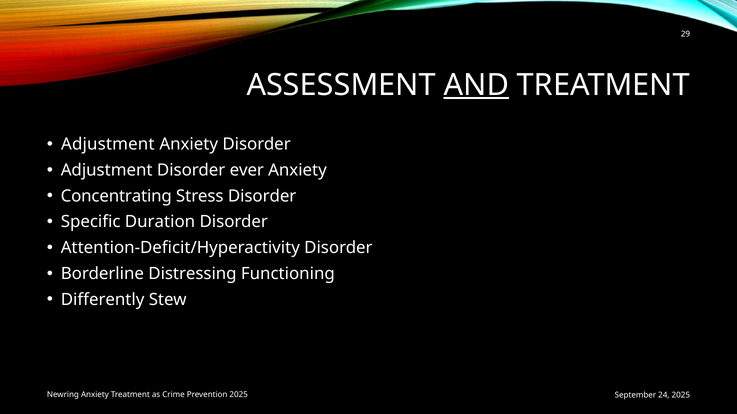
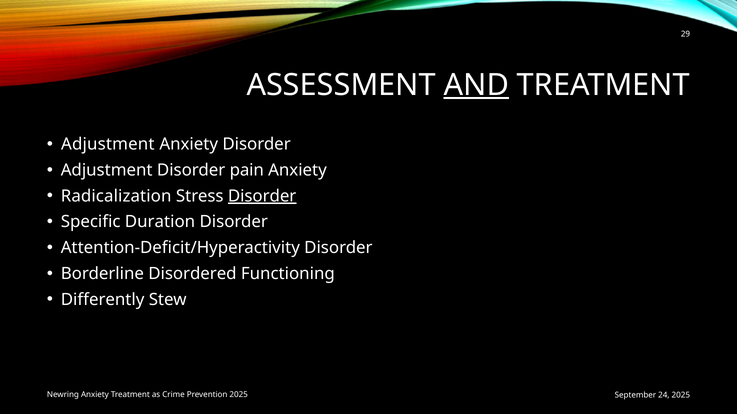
ever: ever -> pain
Concentrating: Concentrating -> Radicalization
Disorder at (262, 196) underline: none -> present
Distressing: Distressing -> Disordered
